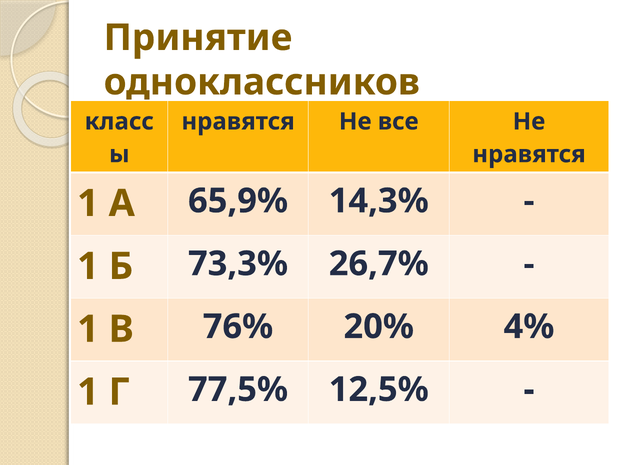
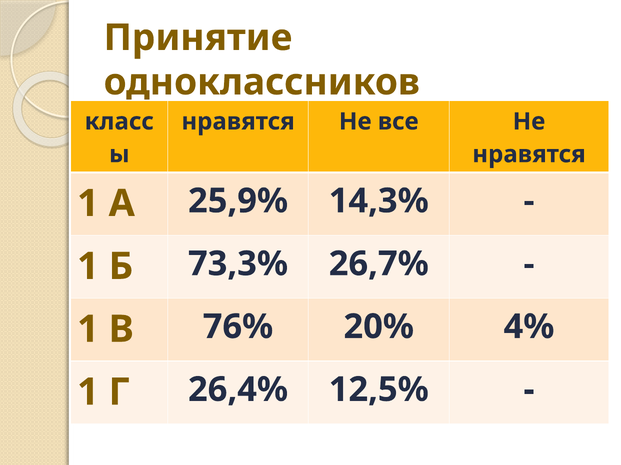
65,9%: 65,9% -> 25,9%
77,5%: 77,5% -> 26,4%
